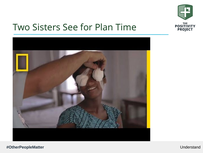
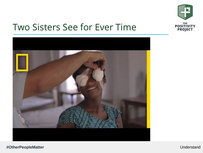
Plan: Plan -> Ever
